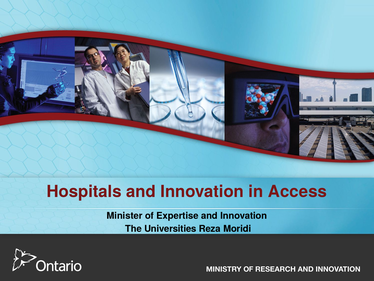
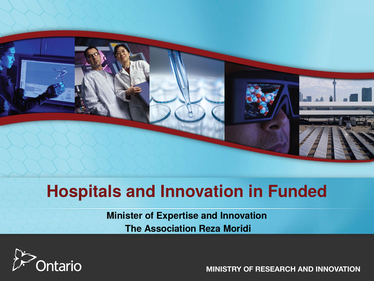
Access: Access -> Funded
Universities: Universities -> Association
